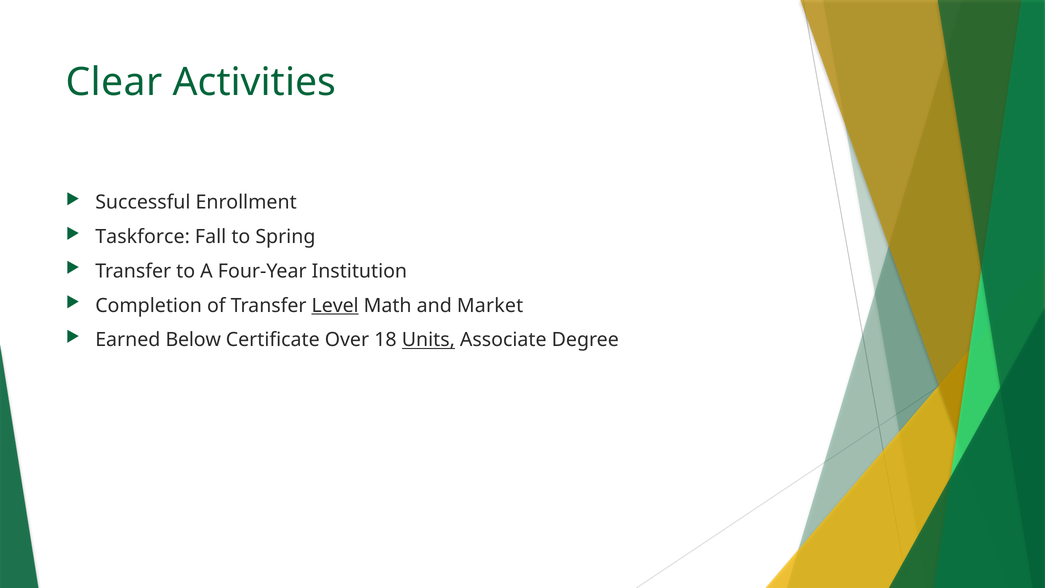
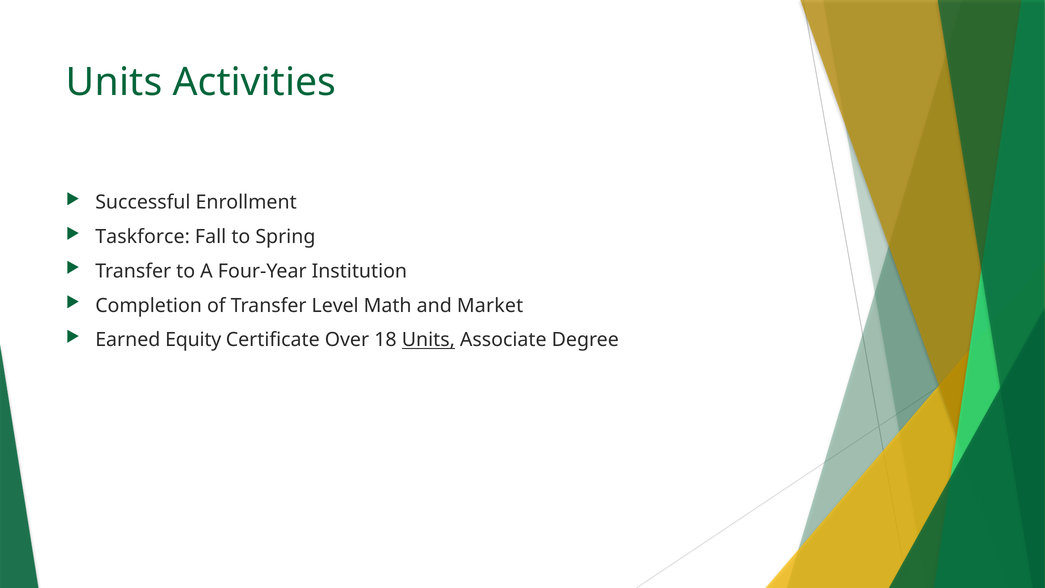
Clear at (114, 82): Clear -> Units
Level underline: present -> none
Below: Below -> Equity
